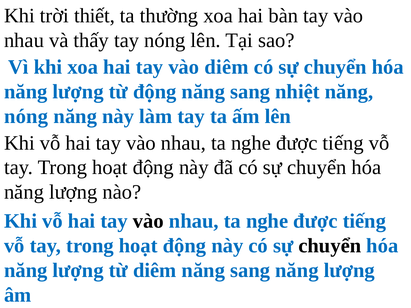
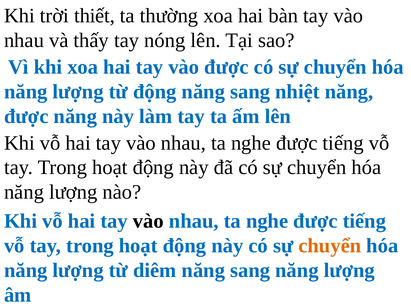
vào diêm: diêm -> được
nóng at (26, 116): nóng -> được
chuyển at (330, 246) colour: black -> orange
